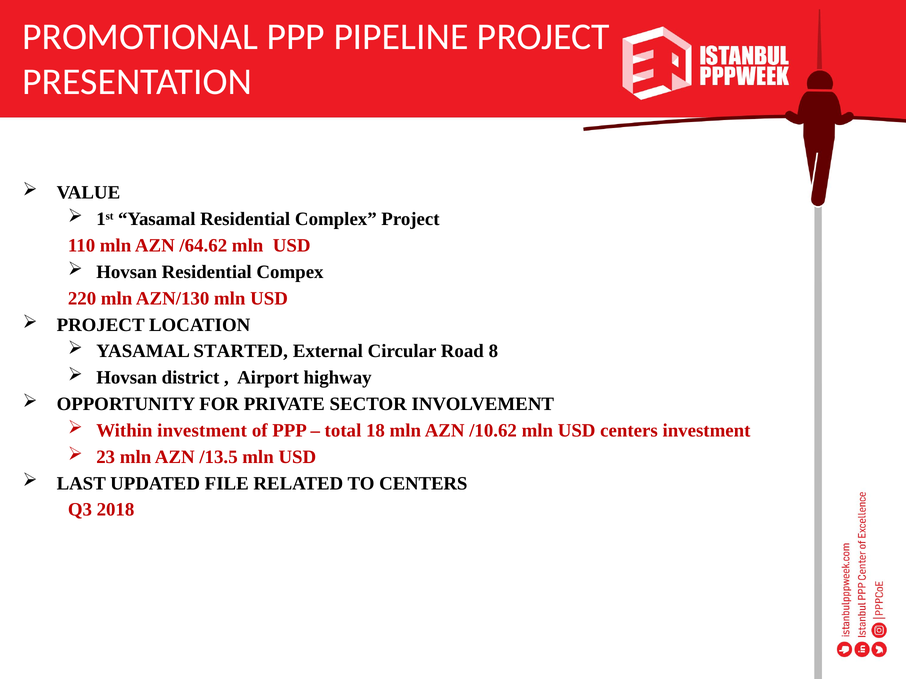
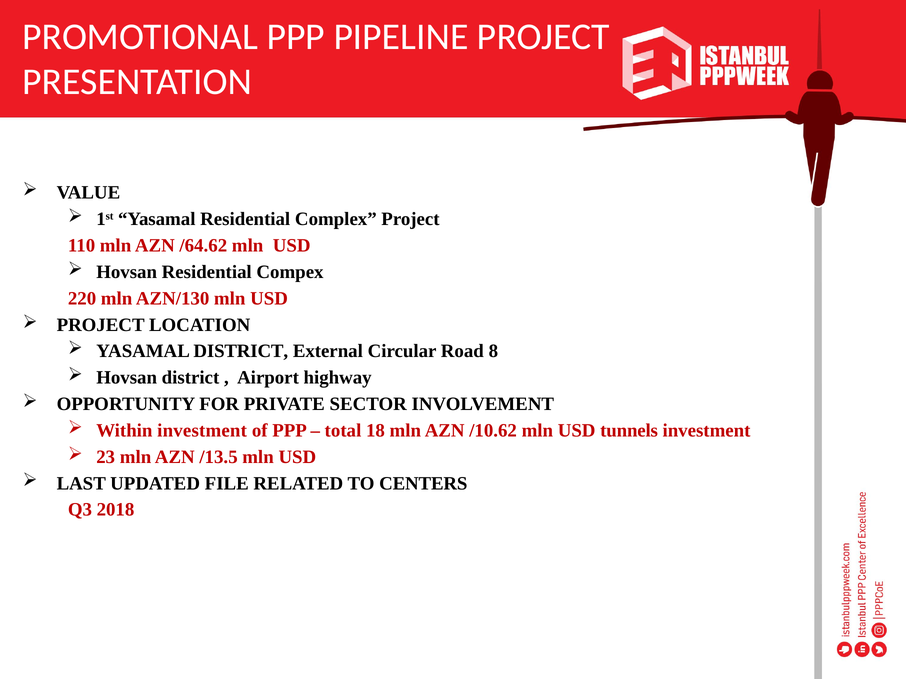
YASAMAL STARTED: STARTED -> DISTRICT
USD centers: centers -> tunnels
